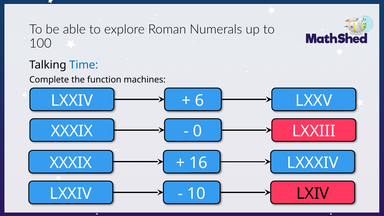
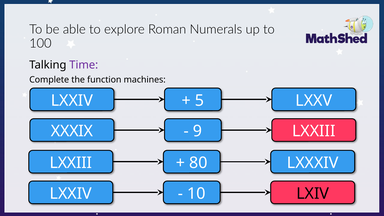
Time colour: blue -> purple
6: 6 -> 5
0: 0 -> 9
XXXIX at (71, 163): XXXIX -> LXXIII
16: 16 -> 80
